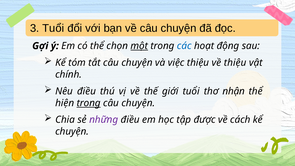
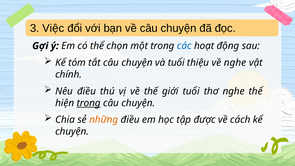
3 Tuổi: Tuổi -> Việc
một underline: present -> none
và việc: việc -> tuổi
về thiệu: thiệu -> nghe
thơ nhận: nhận -> nghe
những colour: purple -> orange
